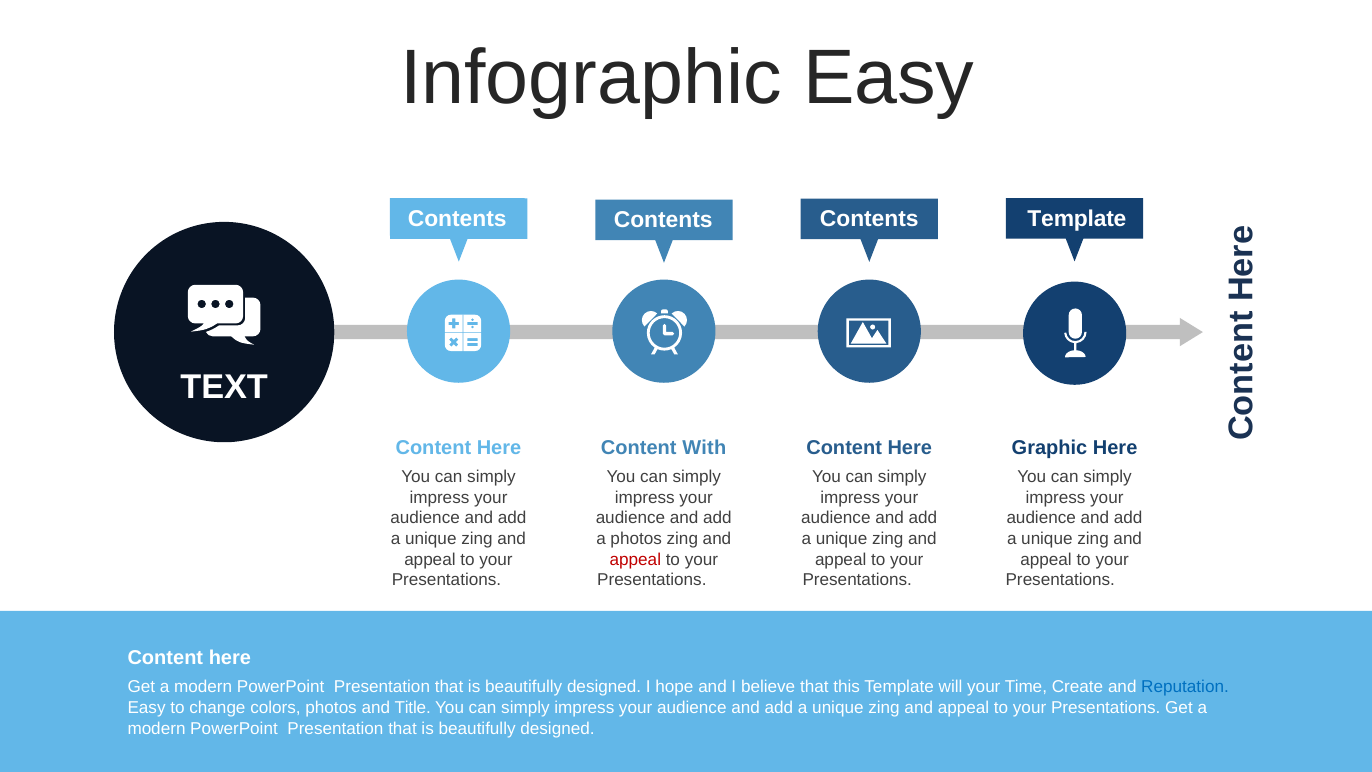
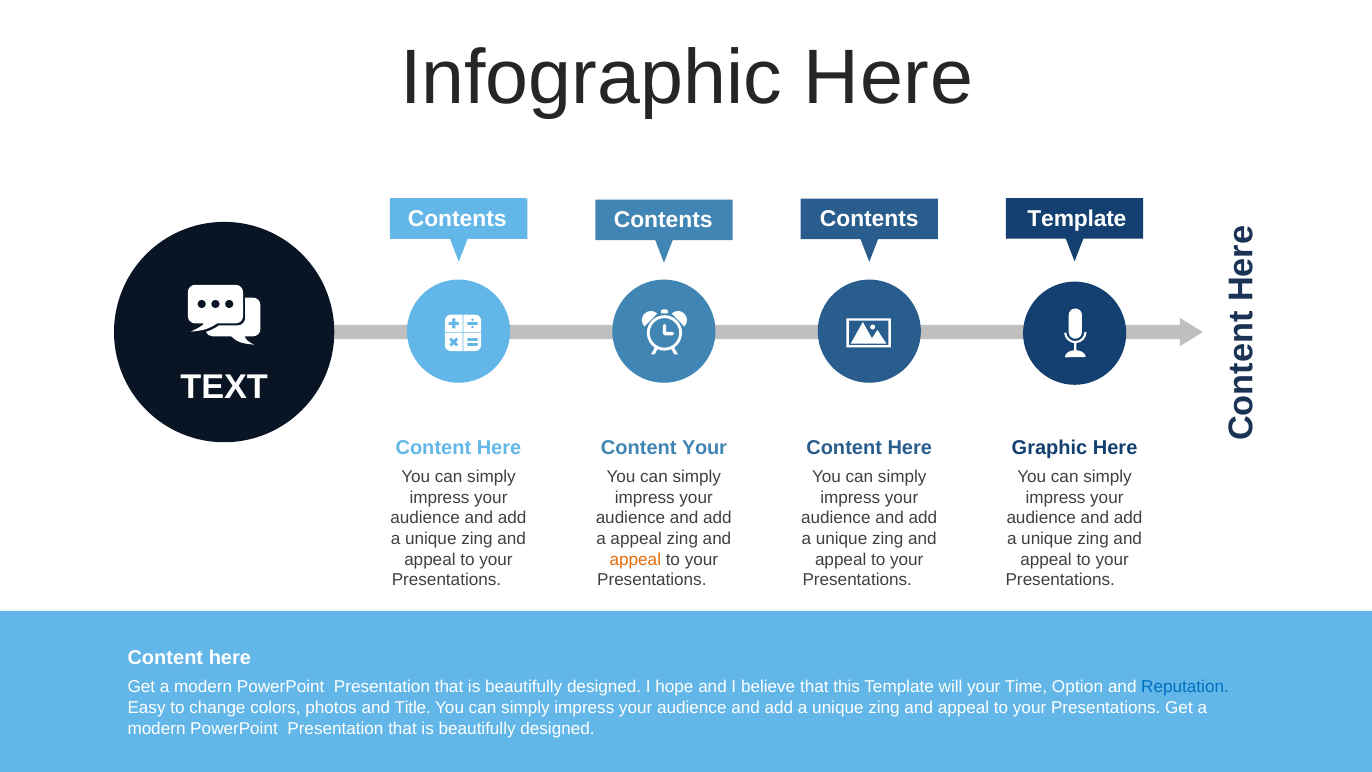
Infographic Easy: Easy -> Here
Content With: With -> Your
a photos: photos -> appeal
appeal at (635, 559) colour: red -> orange
Create: Create -> Option
